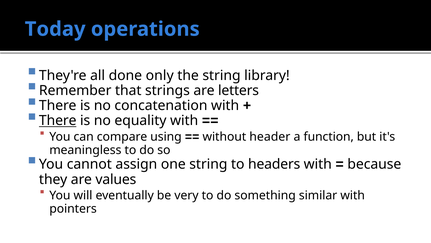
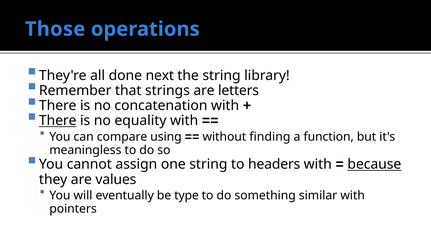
Today: Today -> Those
only: only -> next
header: header -> finding
because underline: none -> present
very: very -> type
